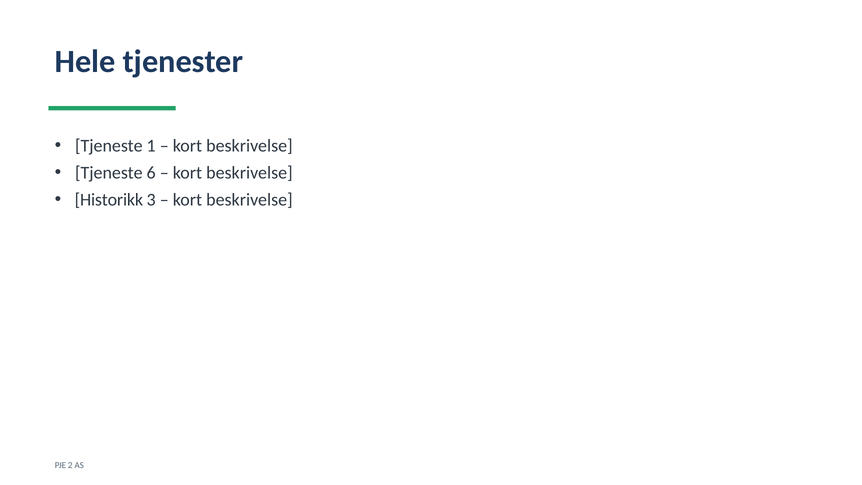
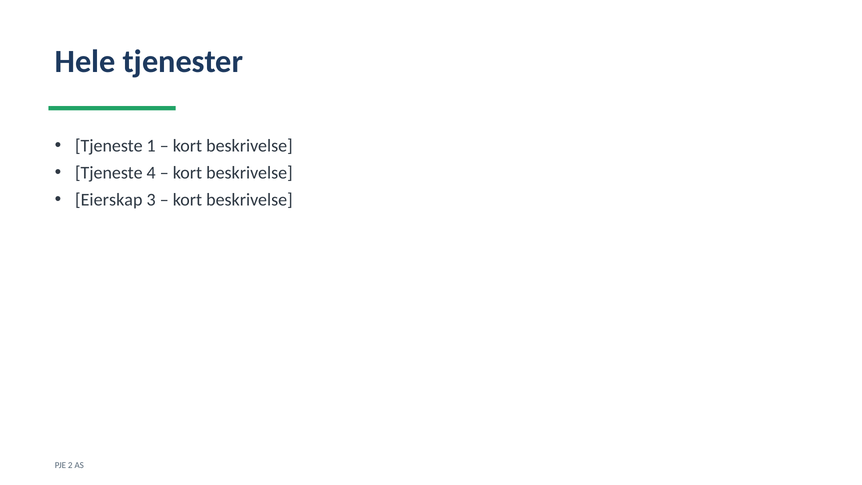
6: 6 -> 4
Historikk: Historikk -> Eierskap
